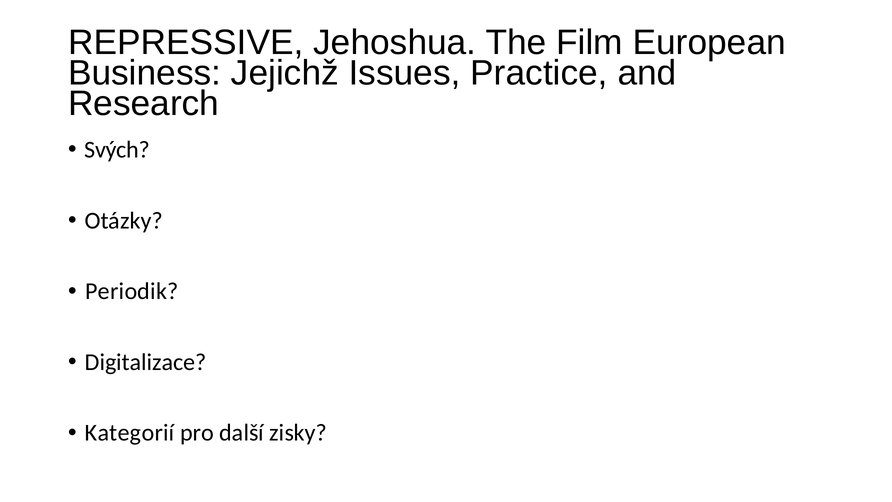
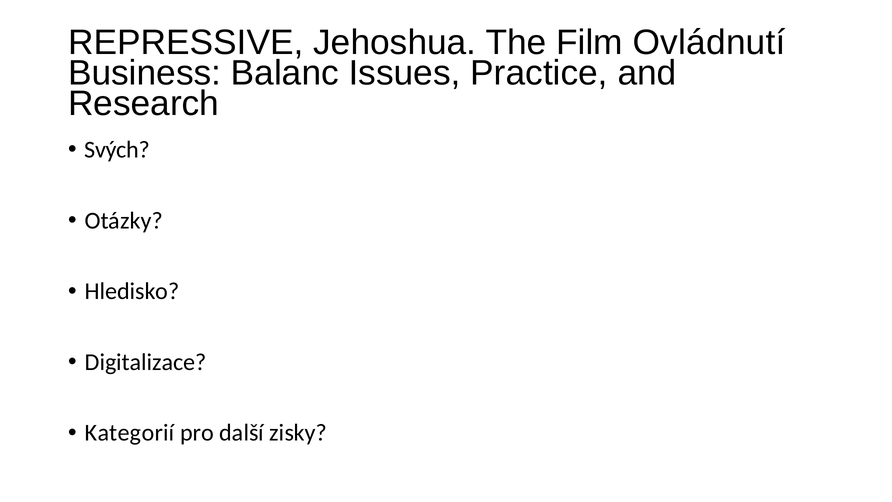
European: European -> Ovládnutí
Jejichž: Jejichž -> Balanc
Periodik: Periodik -> Hledisko
